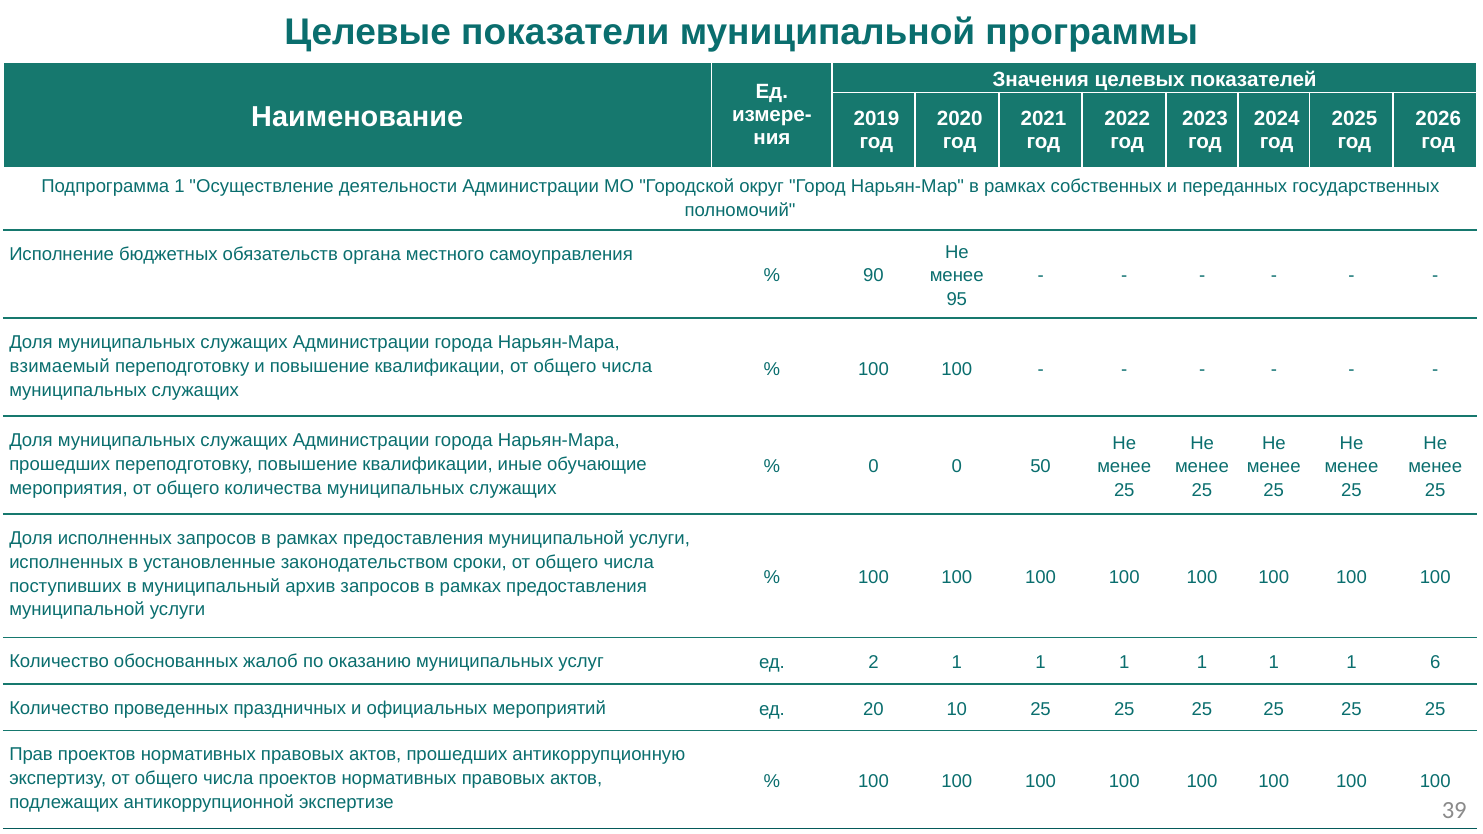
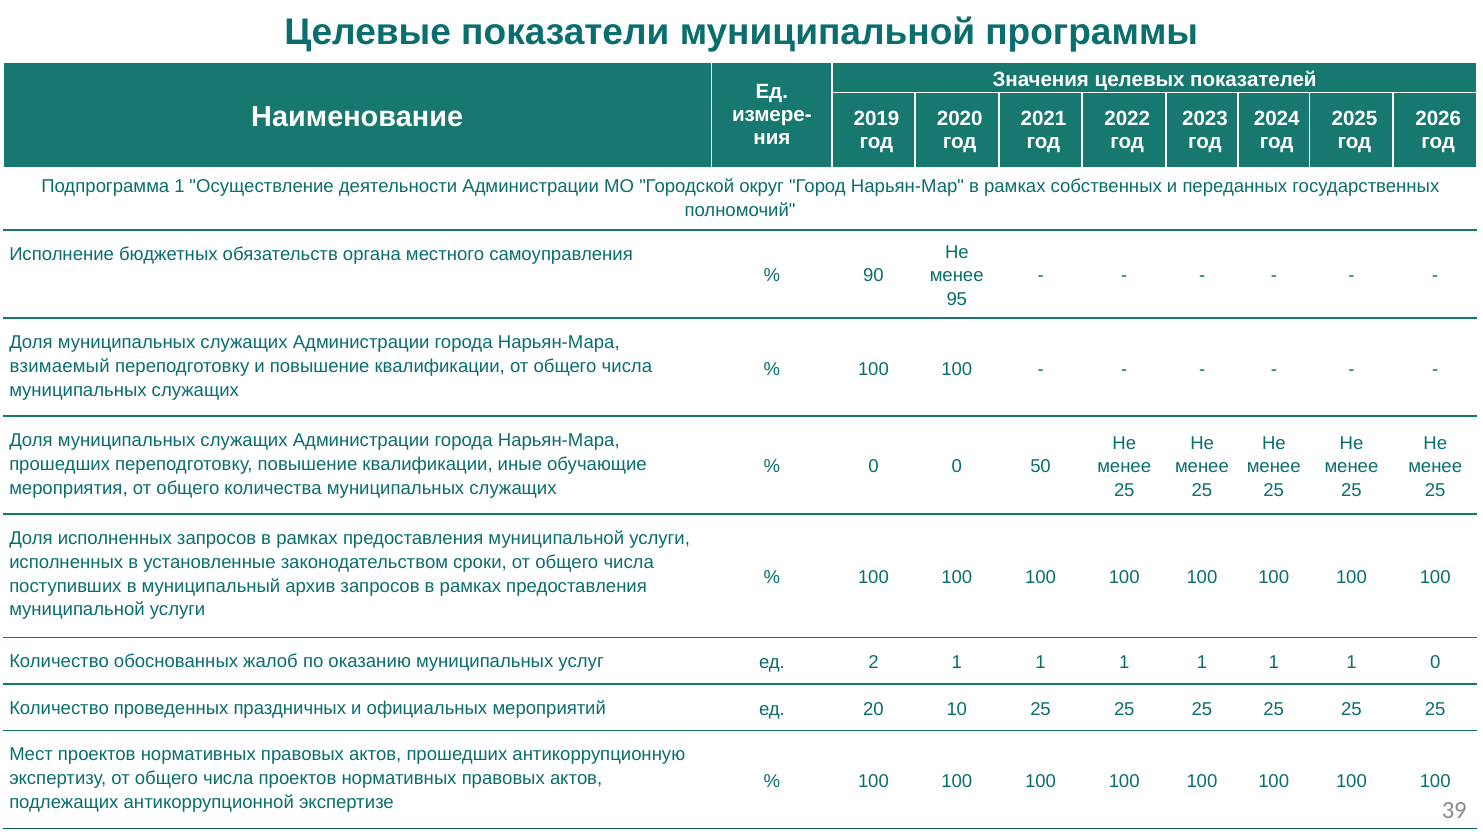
1 6: 6 -> 0
Прав: Прав -> Мест
